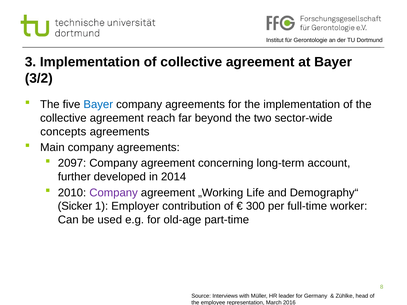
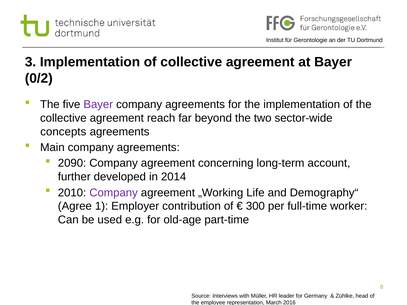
3/2: 3/2 -> 0/2
Bayer at (98, 105) colour: blue -> purple
2097: 2097 -> 2090
Sicker: Sicker -> Agree
